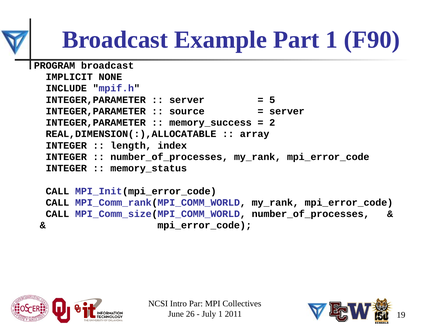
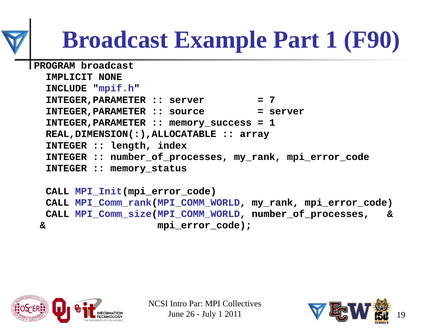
5: 5 -> 7
2 at (272, 123): 2 -> 1
